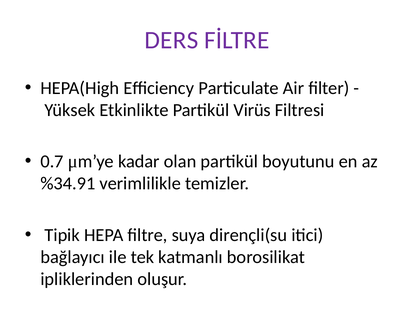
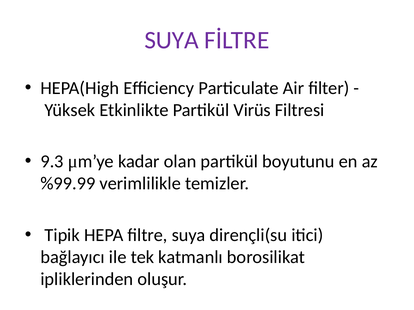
DERS at (171, 40): DERS -> SUYA
0.7: 0.7 -> 9.3
%34.91: %34.91 -> %99.99
